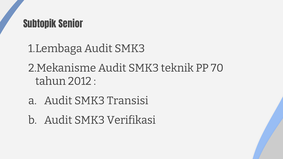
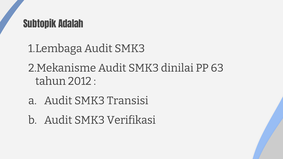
Senior: Senior -> Adalah
teknik: teknik -> dinilai
70: 70 -> 63
